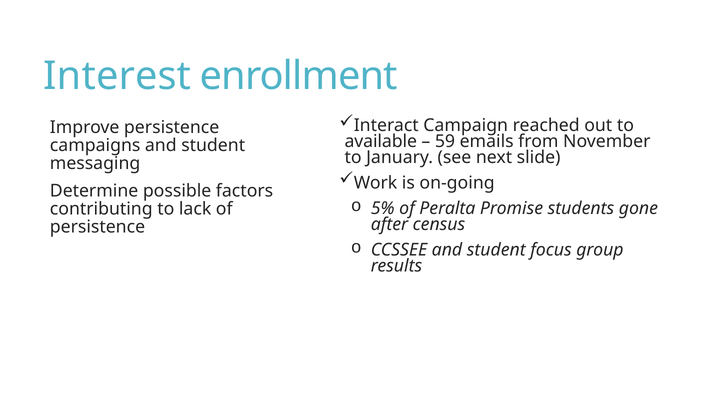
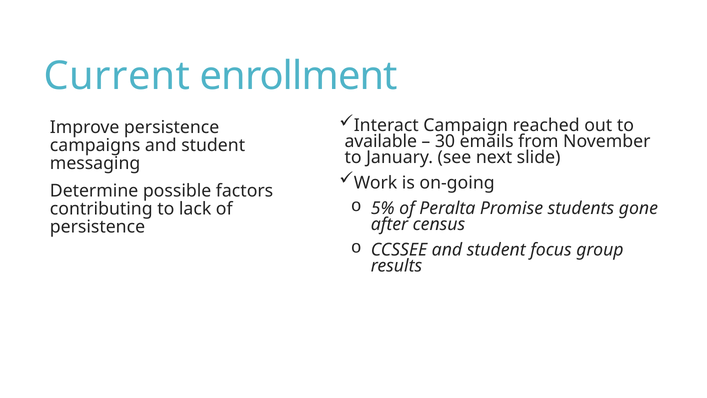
Interest: Interest -> Current
59: 59 -> 30
